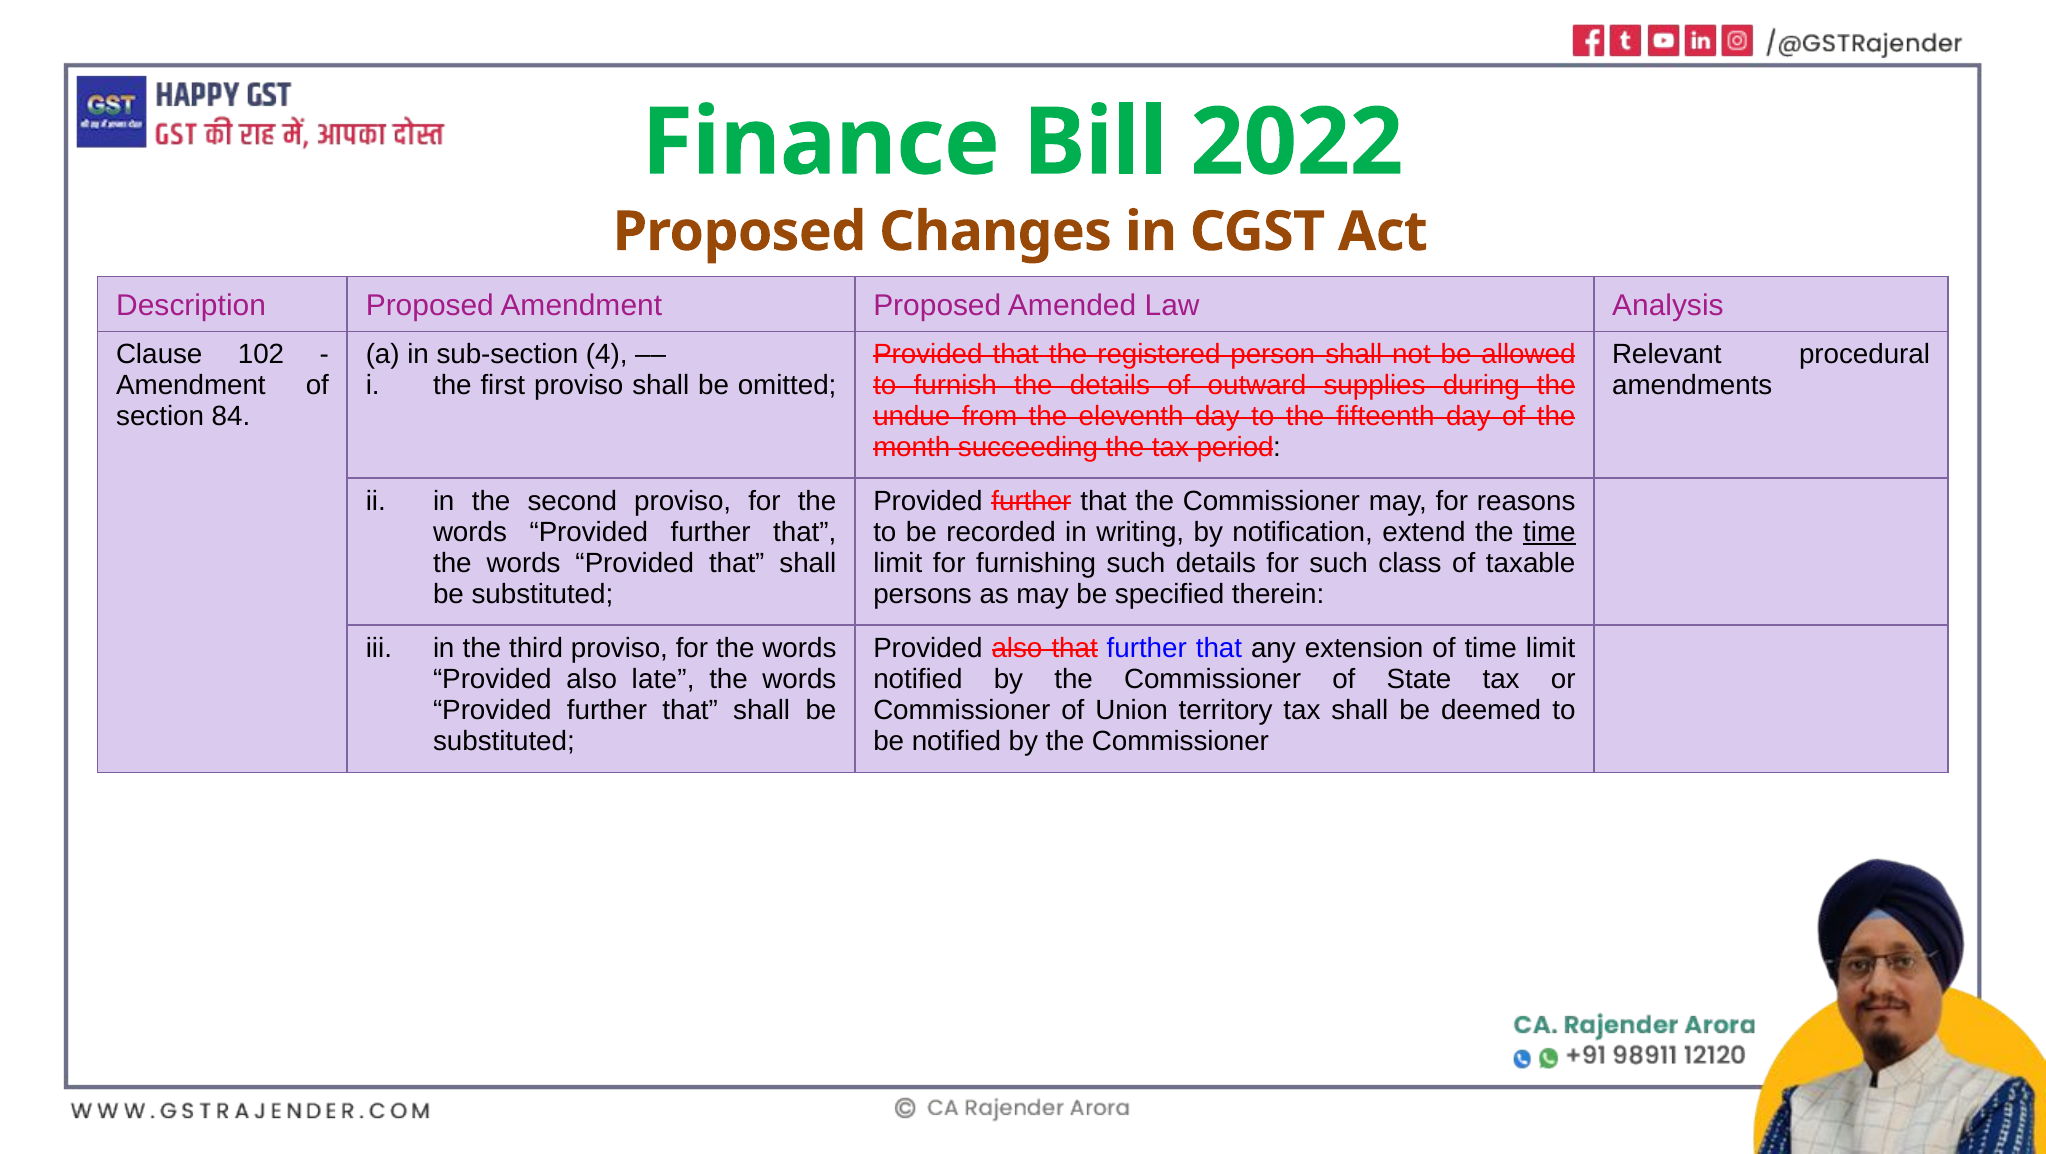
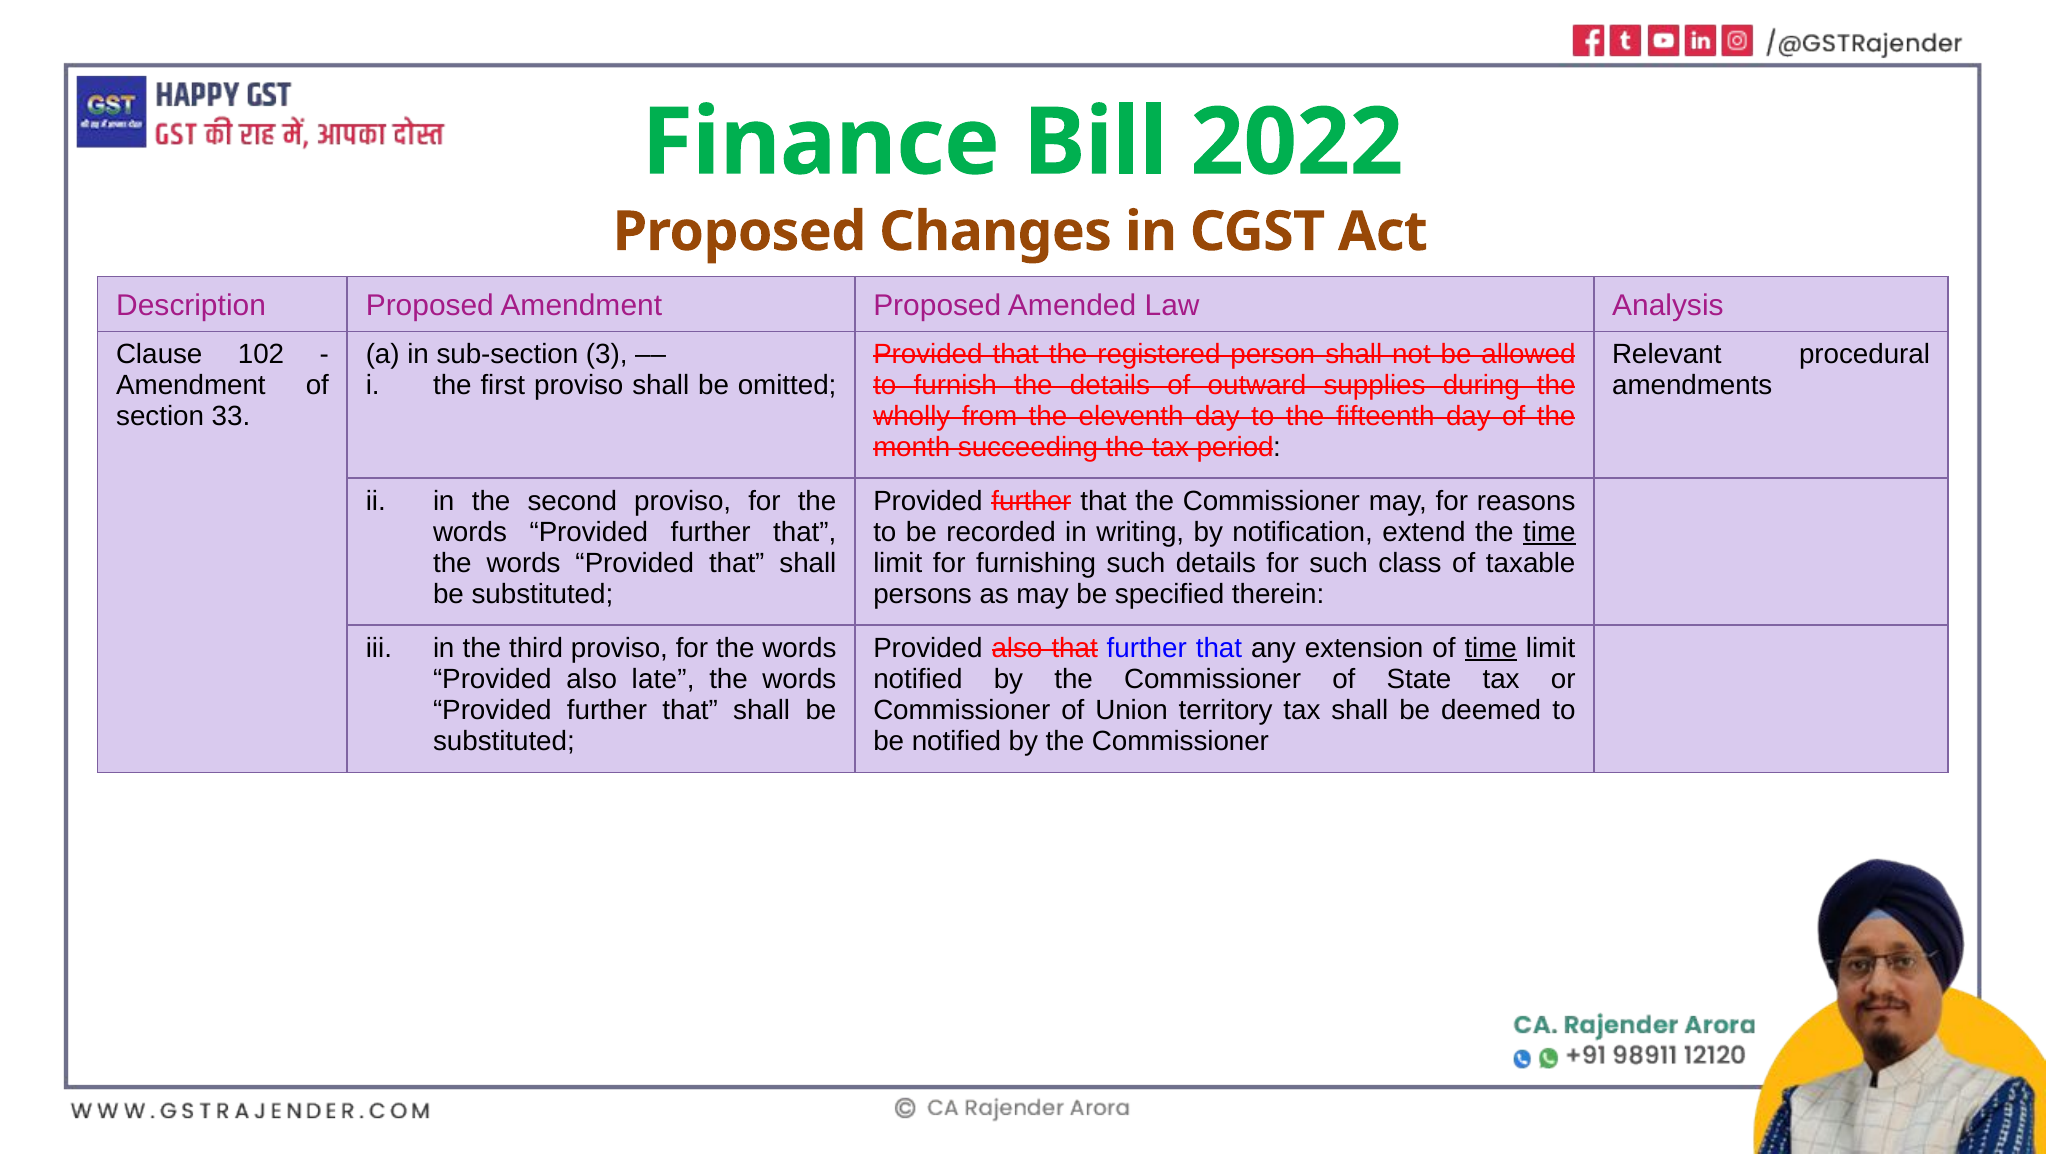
4: 4 -> 3
84: 84 -> 33
undue: undue -> wholly
time at (1491, 648) underline: none -> present
